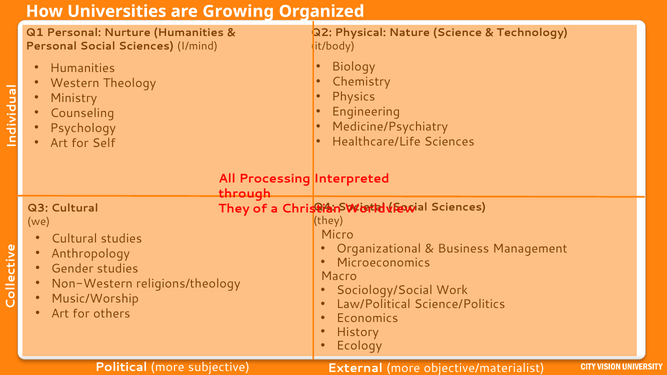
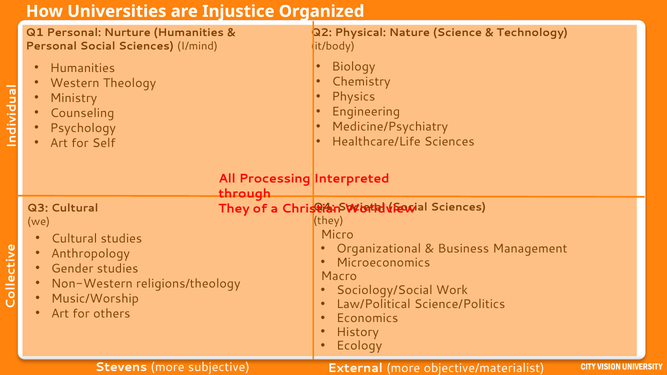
Growing: Growing -> Injustice
Political: Political -> Stevens
